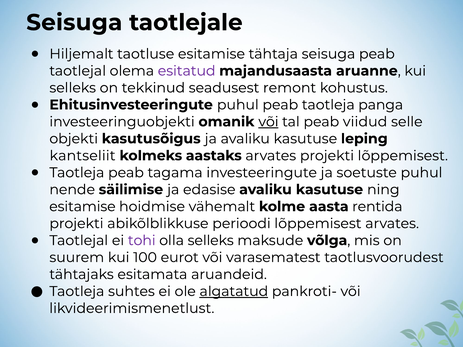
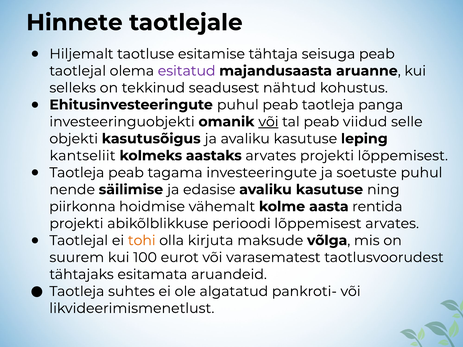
Seisuga at (74, 23): Seisuga -> Hinnete
remont: remont -> nähtud
esitamise at (82, 207): esitamise -> piirkonna
tohi colour: purple -> orange
olla selleks: selleks -> kirjuta
algatatud underline: present -> none
